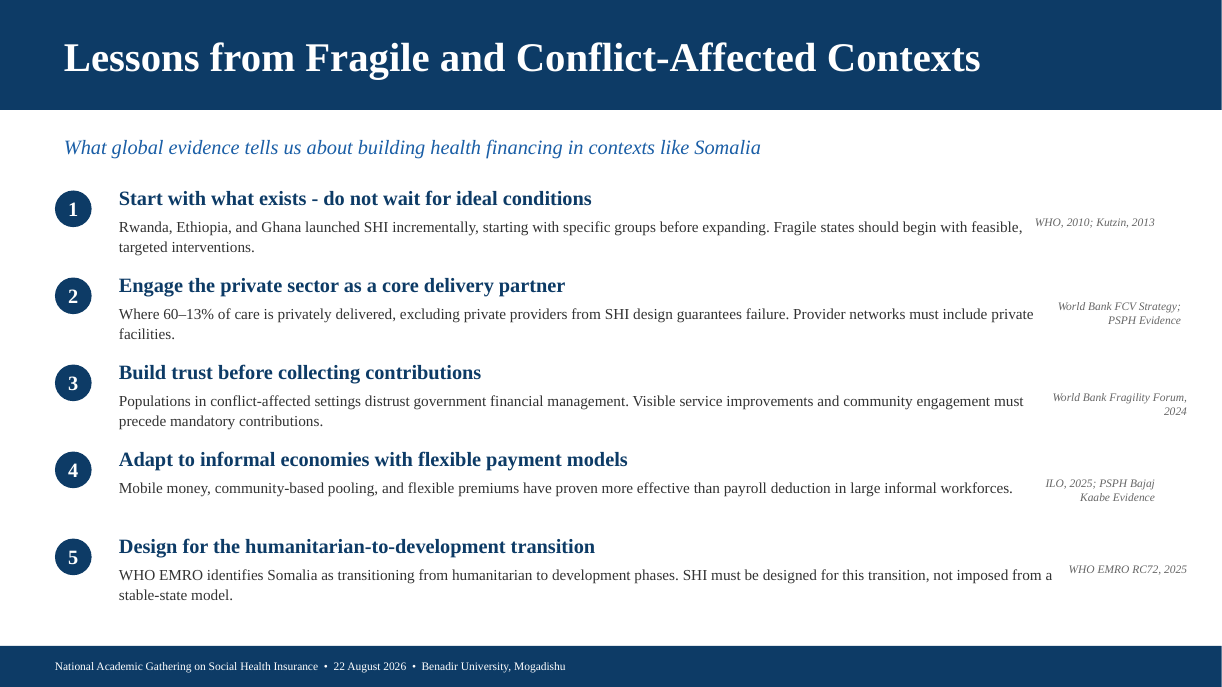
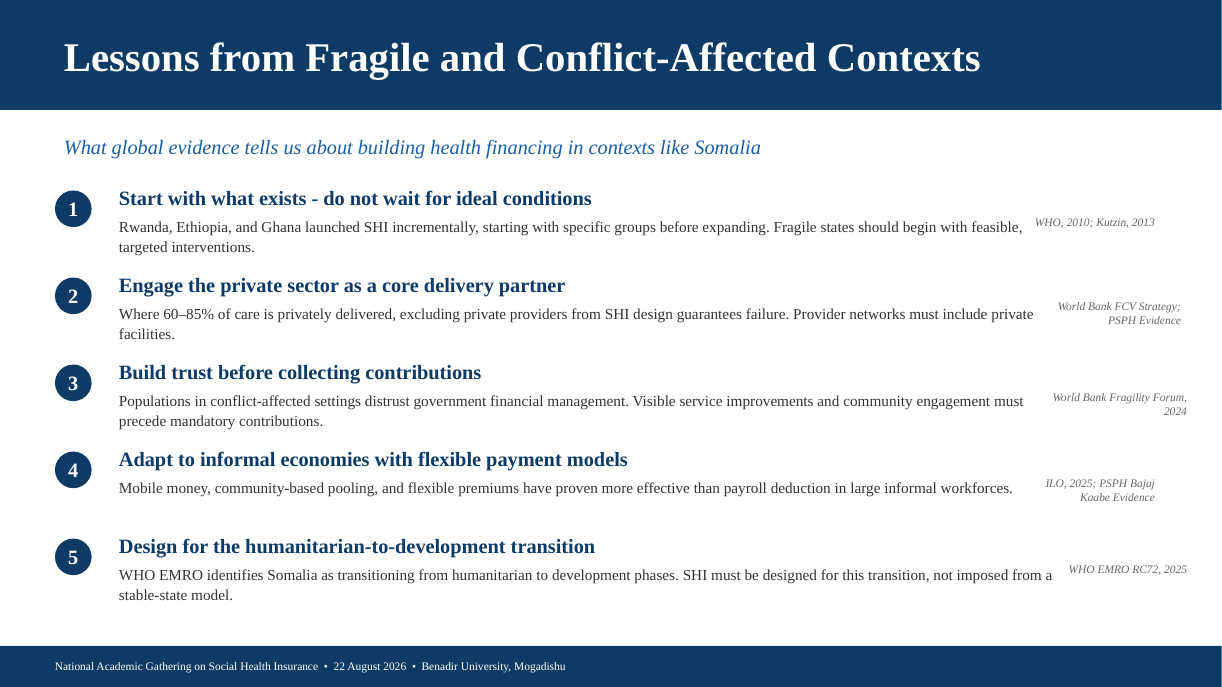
60–13%: 60–13% -> 60–85%
